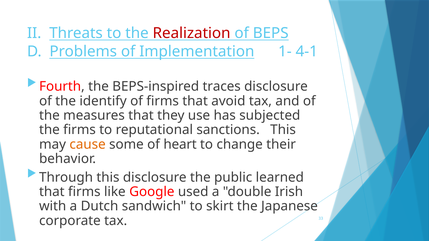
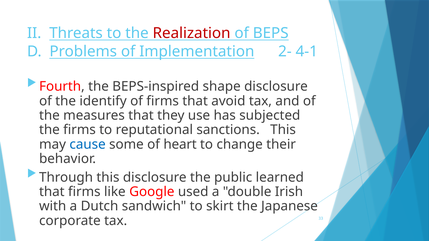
1-: 1- -> 2-
traces: traces -> shape
cause colour: orange -> blue
